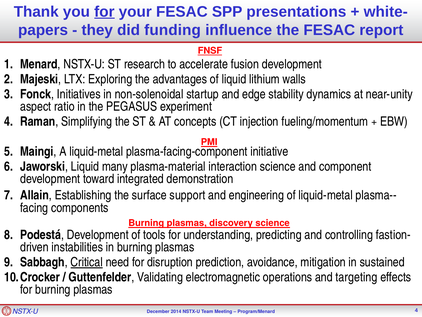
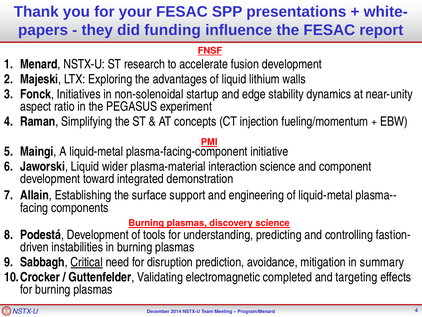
for at (104, 12) underline: present -> none
many: many -> wider
sustained: sustained -> summary
operations: operations -> completed
